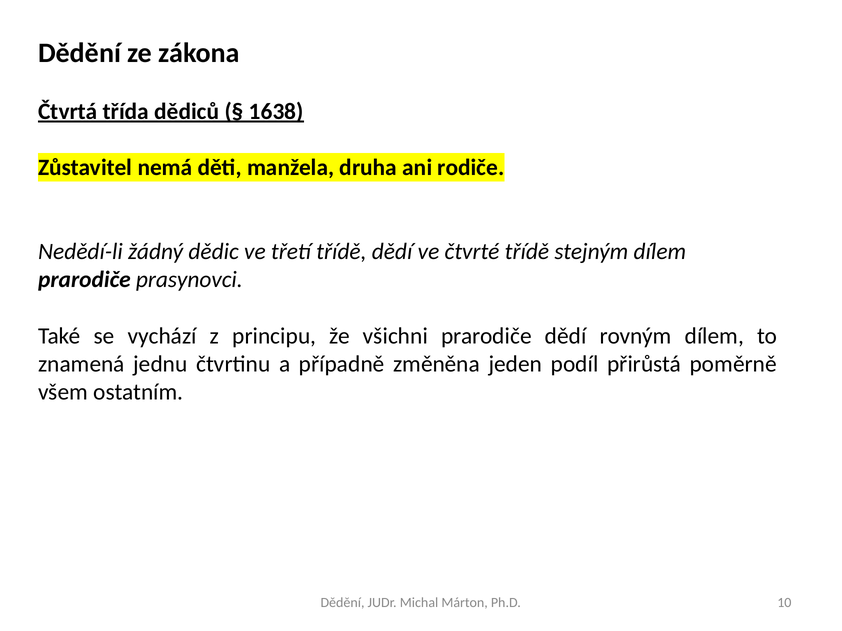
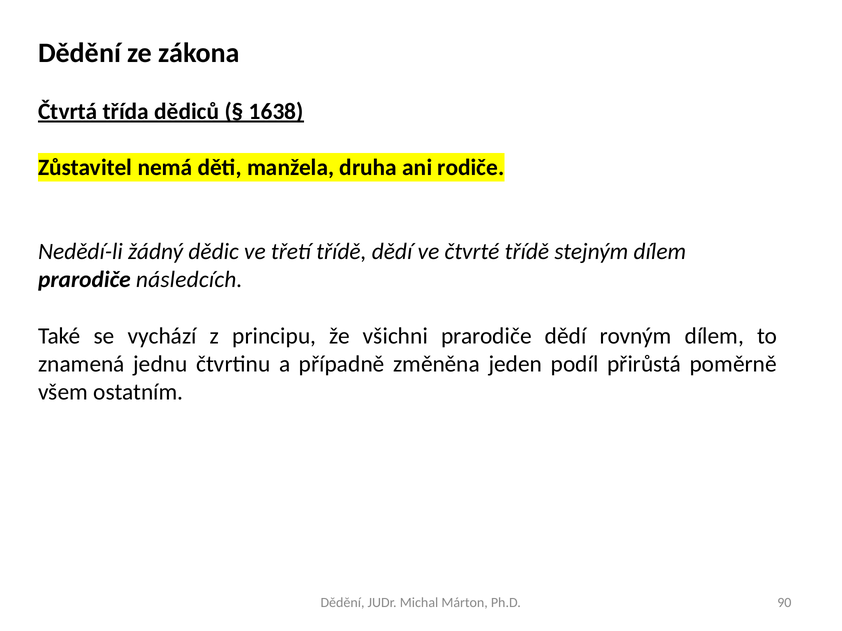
prasynovci: prasynovci -> následcích
10: 10 -> 90
